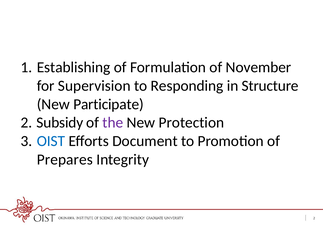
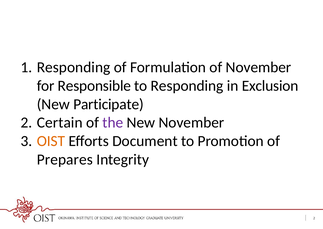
1 Establishing: Establishing -> Responding
Supervision: Supervision -> Responsible
Structure: Structure -> Exclusion
Subsidy: Subsidy -> Certain
New Protection: Protection -> November
OIST colour: blue -> orange
